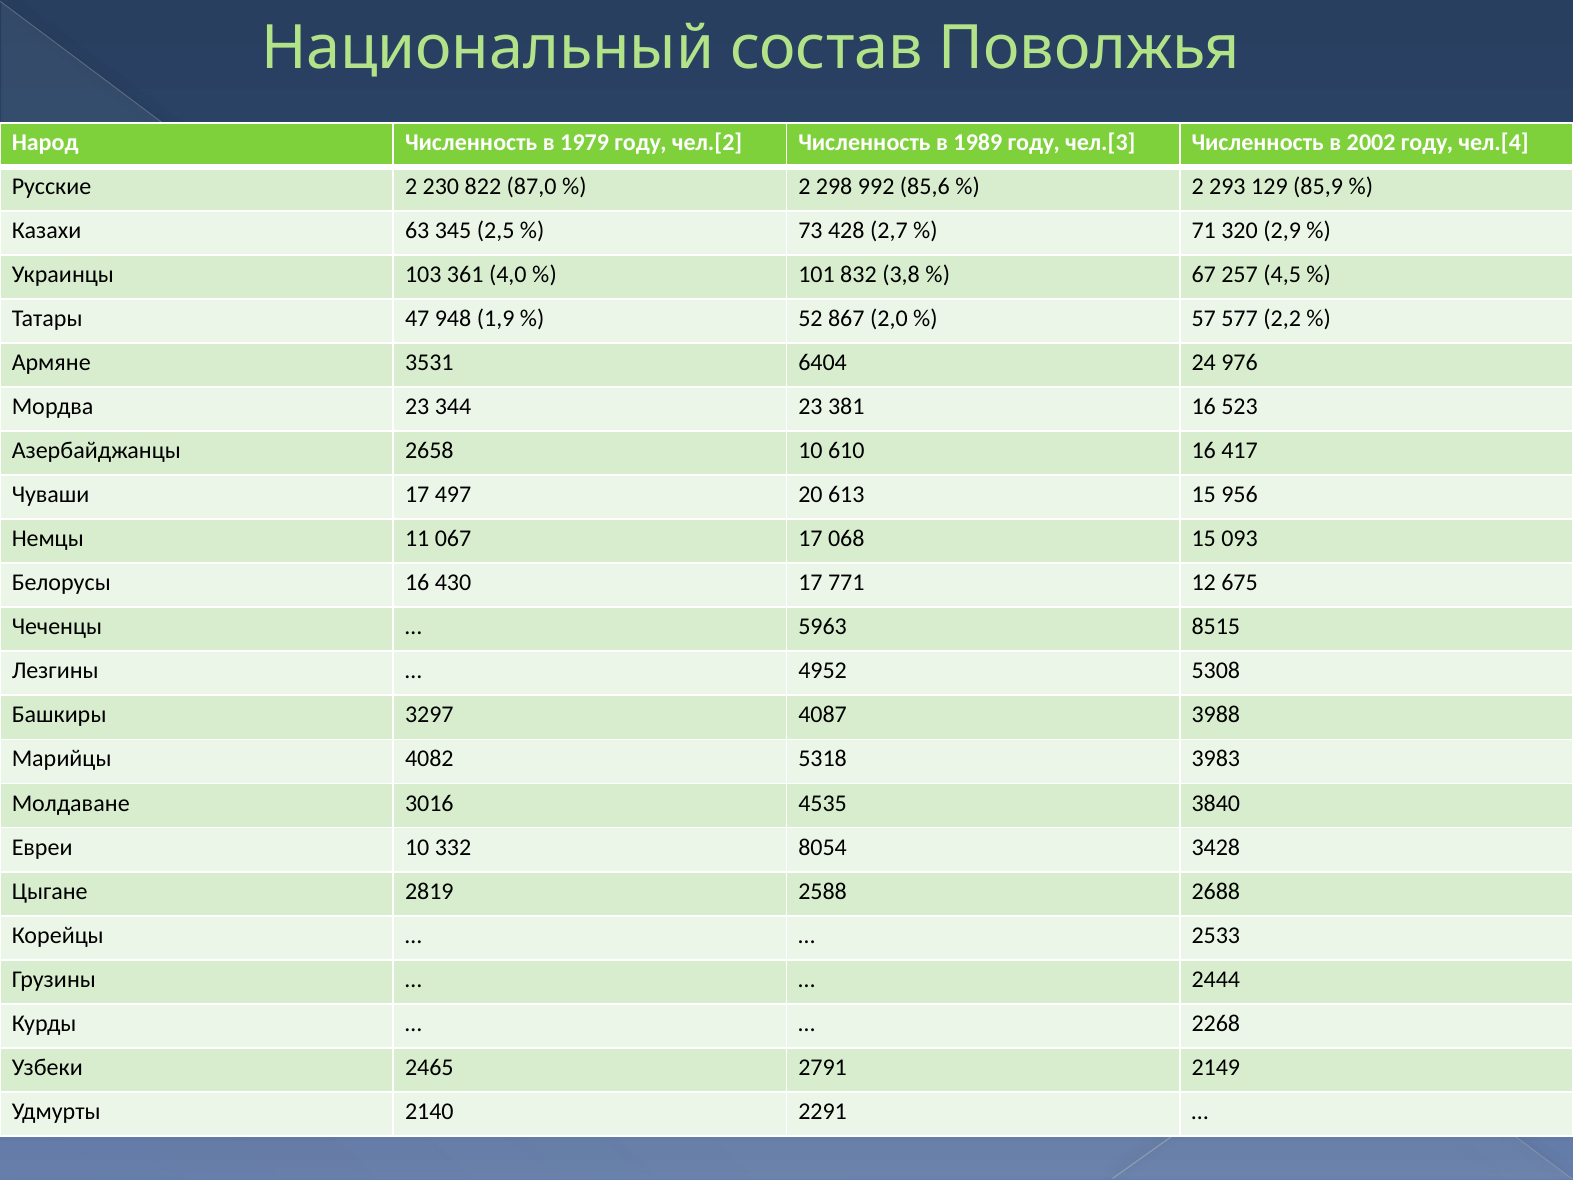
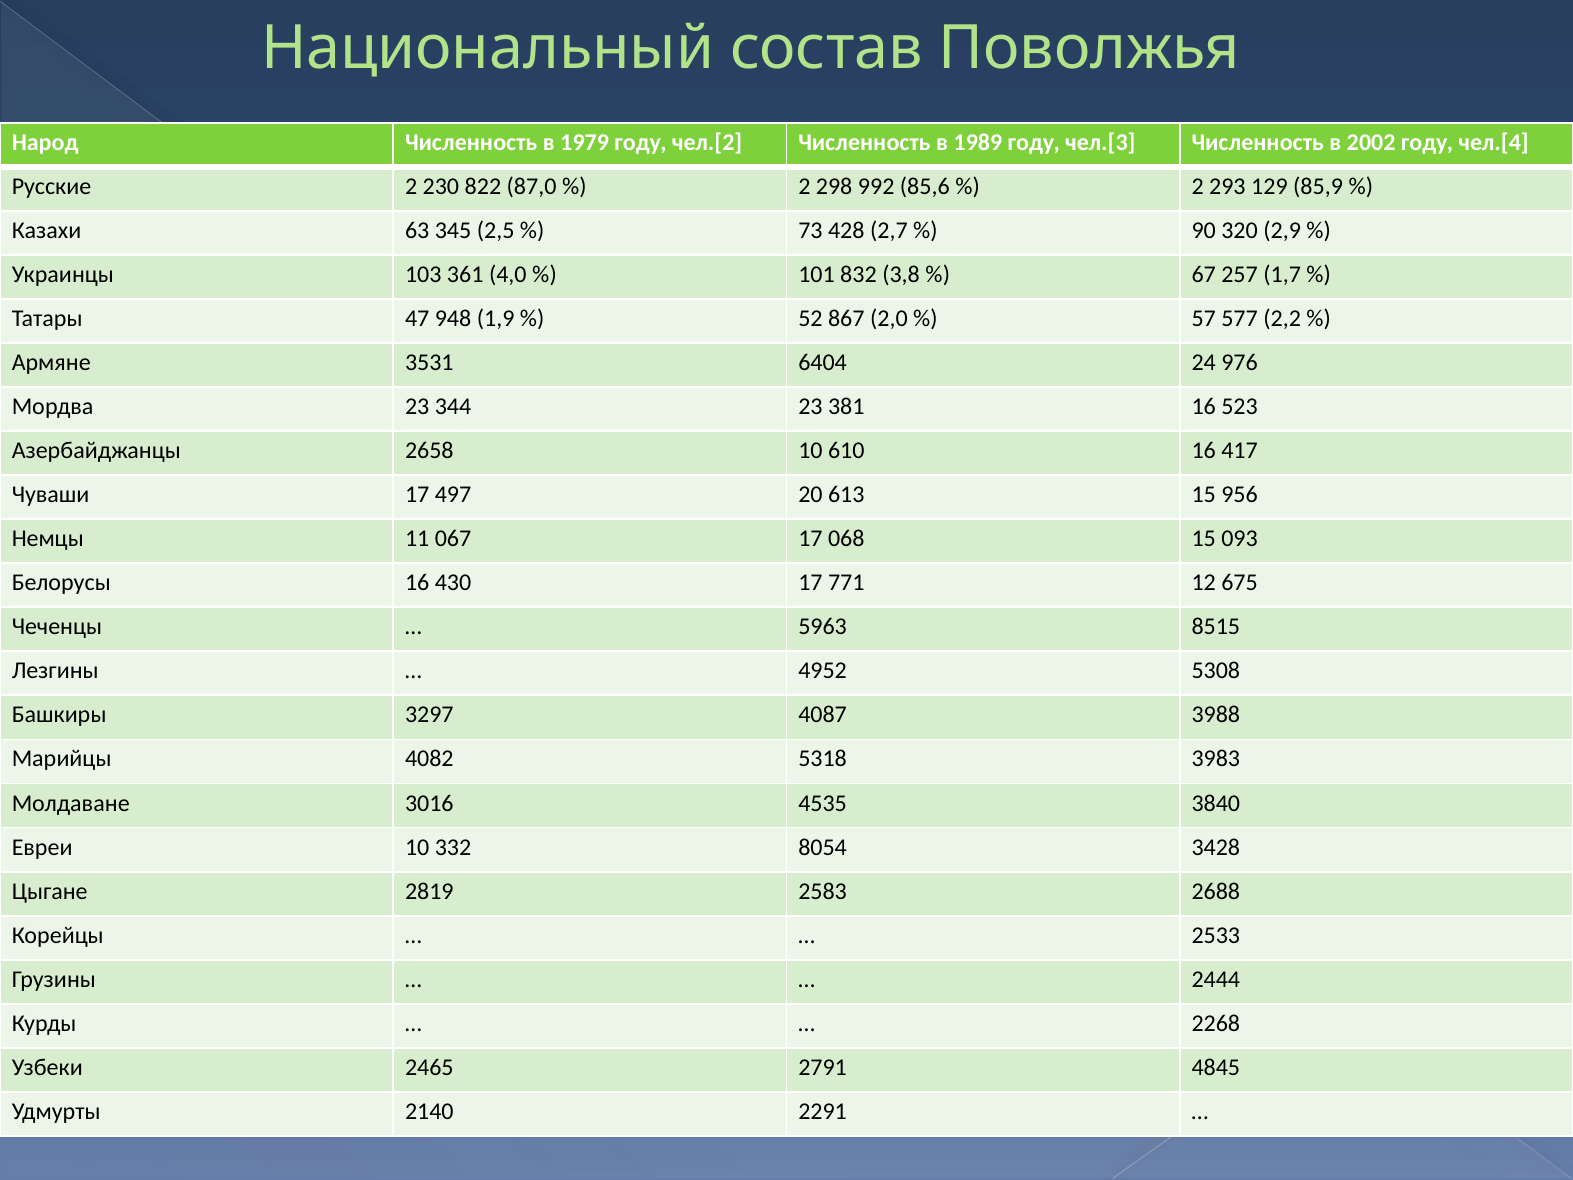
71: 71 -> 90
4,5: 4,5 -> 1,7
2588: 2588 -> 2583
2149: 2149 -> 4845
